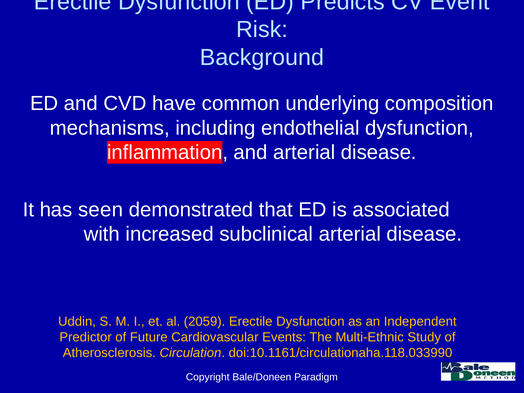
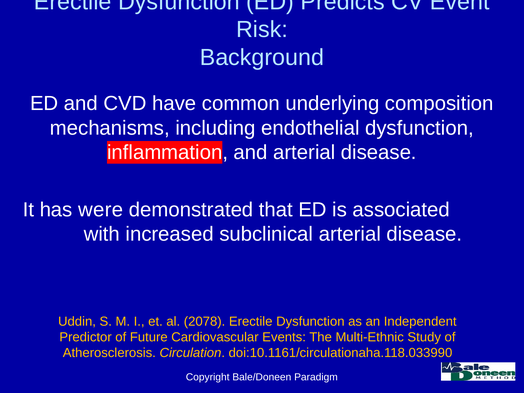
seen: seen -> were
2059: 2059 -> 2078
